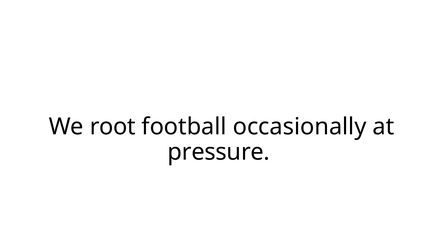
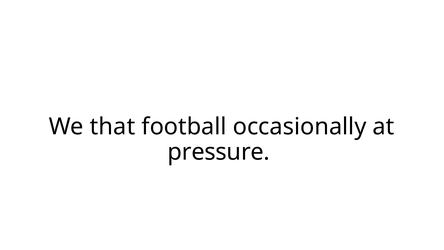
root: root -> that
